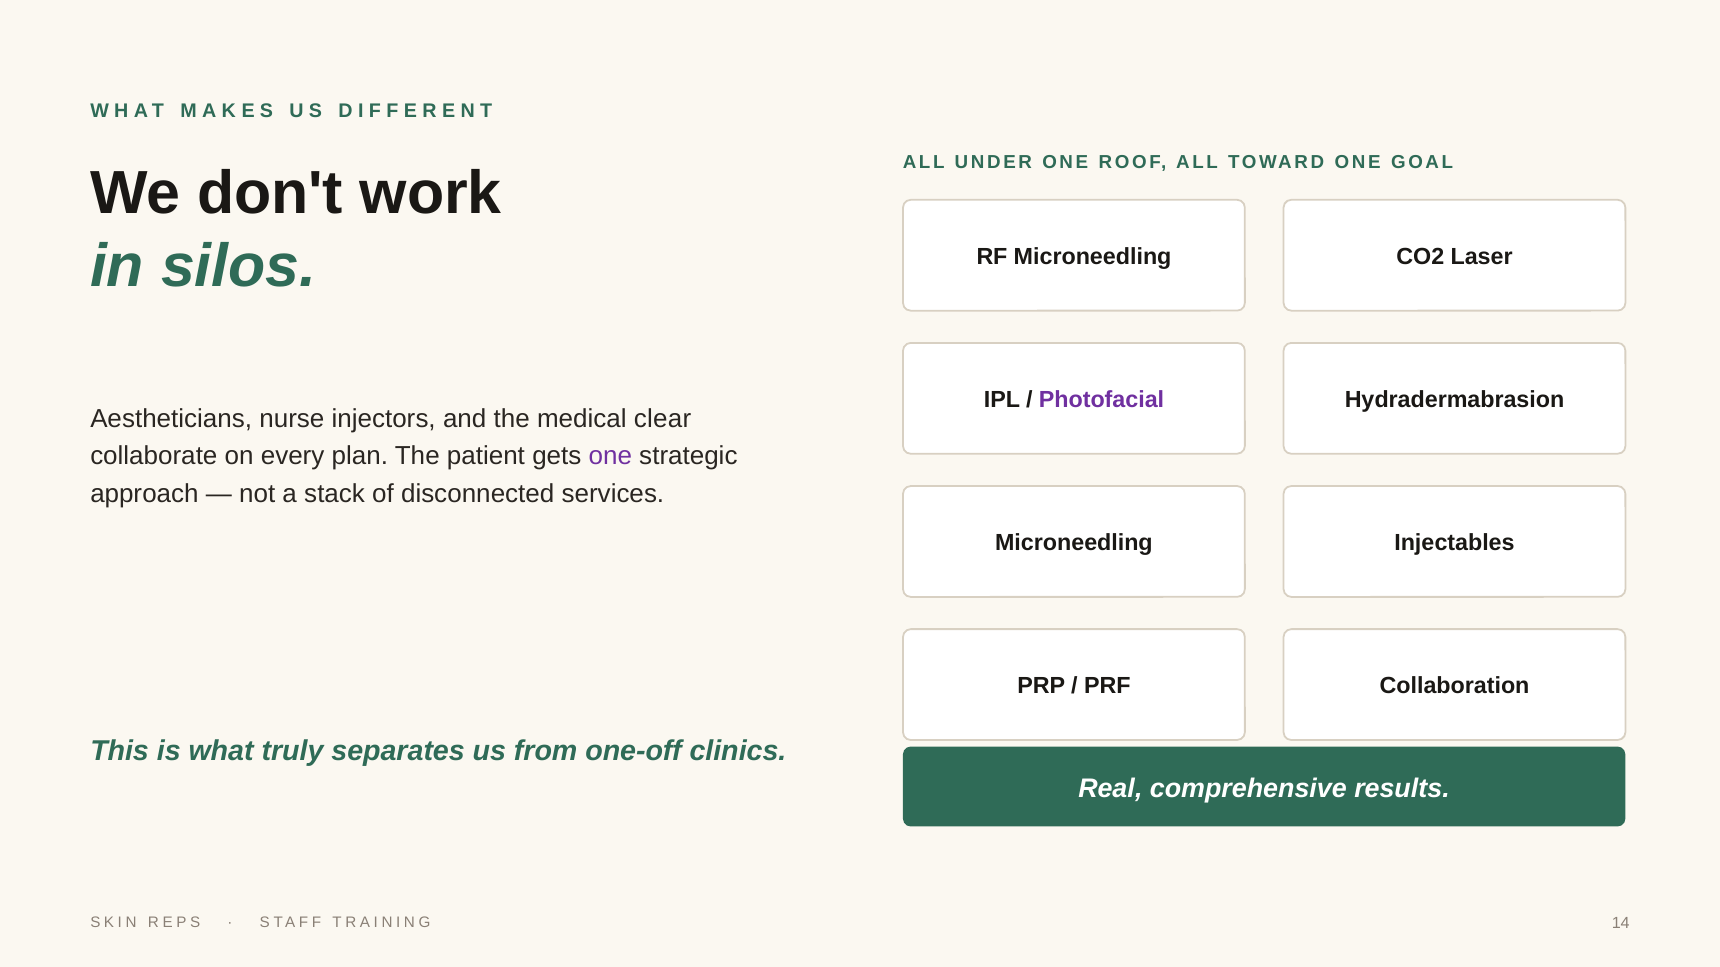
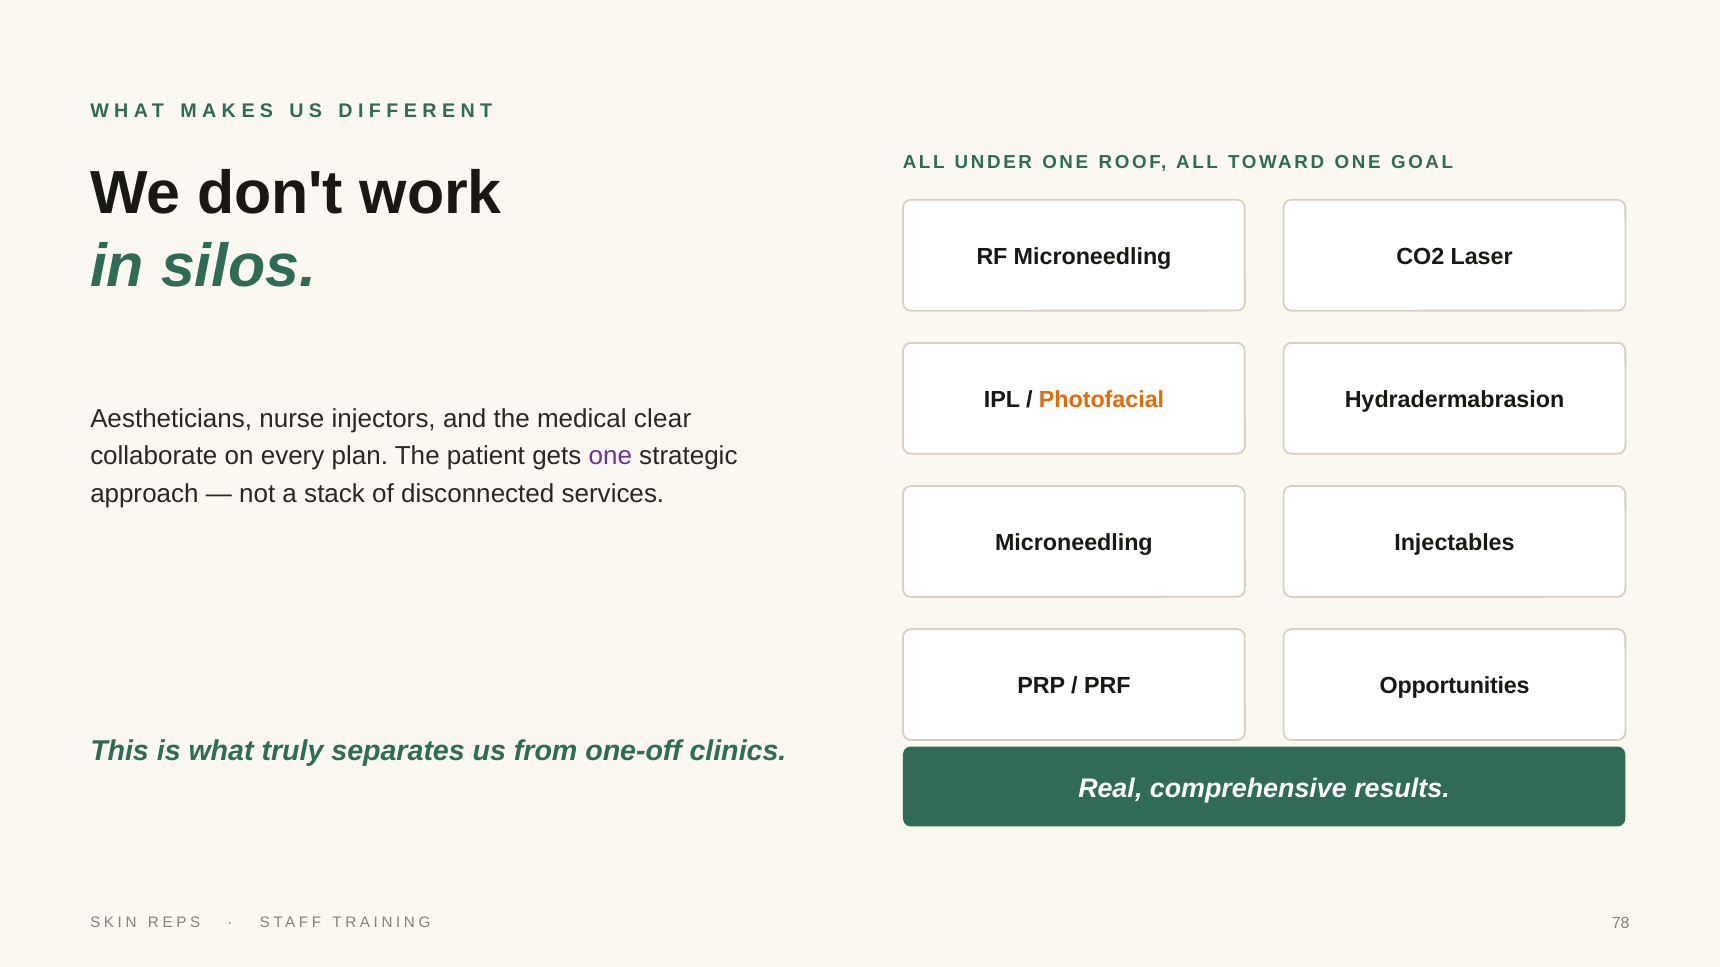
Photofacial colour: purple -> orange
Collaboration: Collaboration -> Opportunities
14: 14 -> 78
